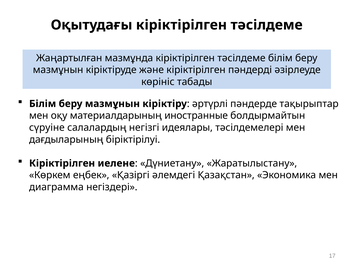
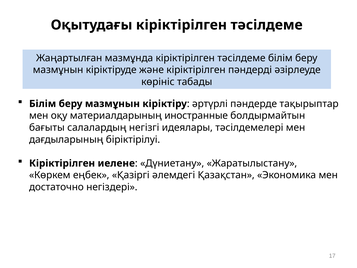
сүруіне: сүруіне -> бағыты
диаграмма: диаграмма -> достаточно
